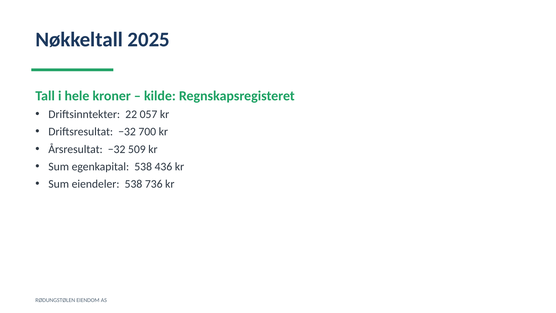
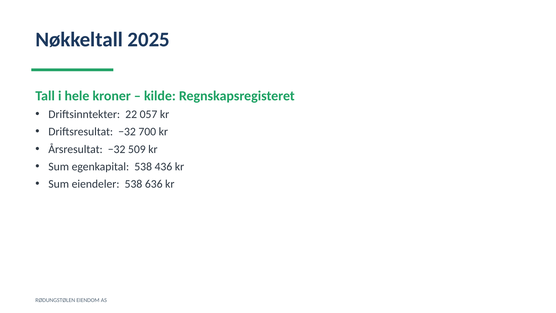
736: 736 -> 636
